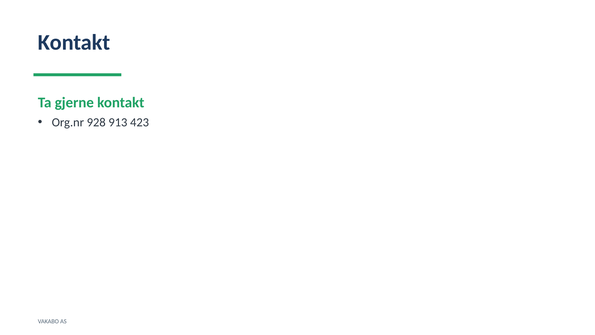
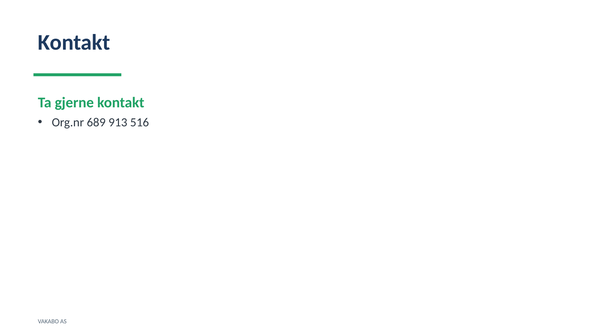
928: 928 -> 689
423: 423 -> 516
